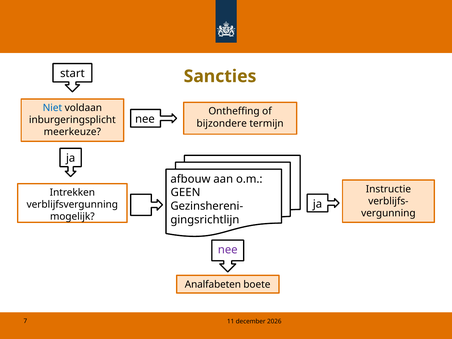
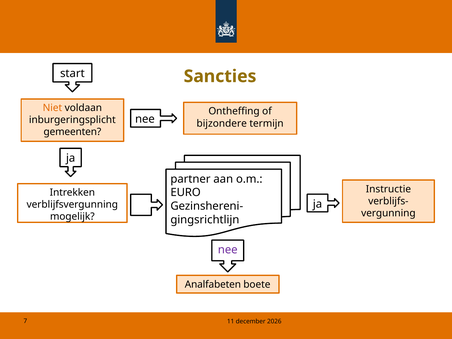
Niet colour: blue -> orange
meerkeuze: meerkeuze -> gemeenten
afbouw: afbouw -> partner
GEEN: GEEN -> EURO
